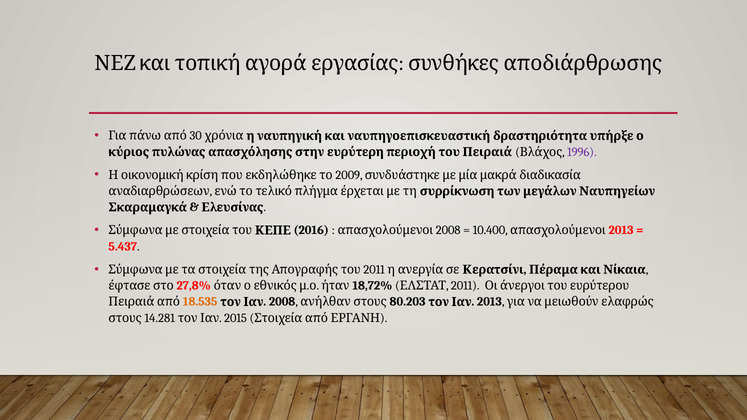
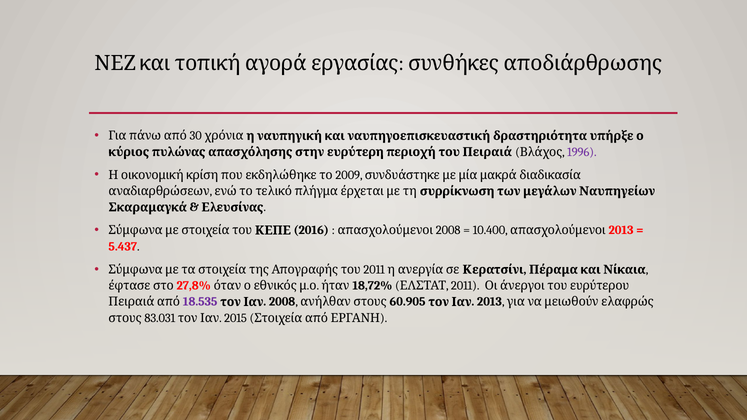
18.535 colour: orange -> purple
80.203: 80.203 -> 60.905
14.281: 14.281 -> 83.031
